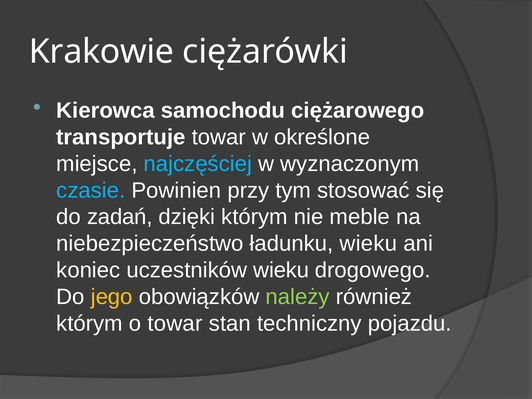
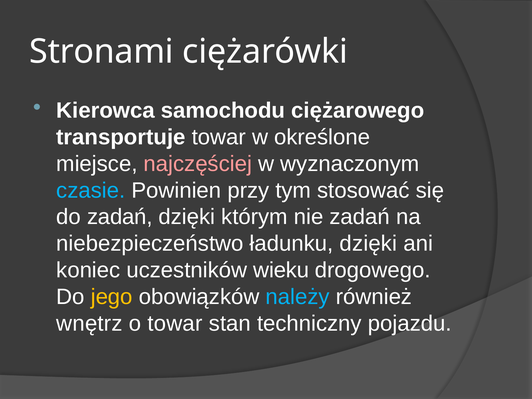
Krakowie: Krakowie -> Stronami
najczęściej colour: light blue -> pink
nie meble: meble -> zadań
ładunku wieku: wieku -> dzięki
należy colour: light green -> light blue
którym at (90, 323): którym -> wnętrz
